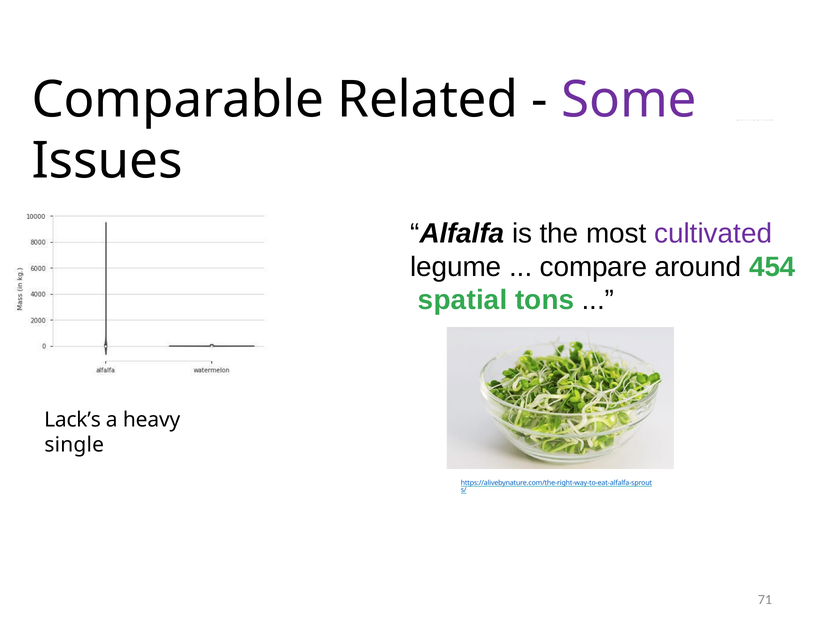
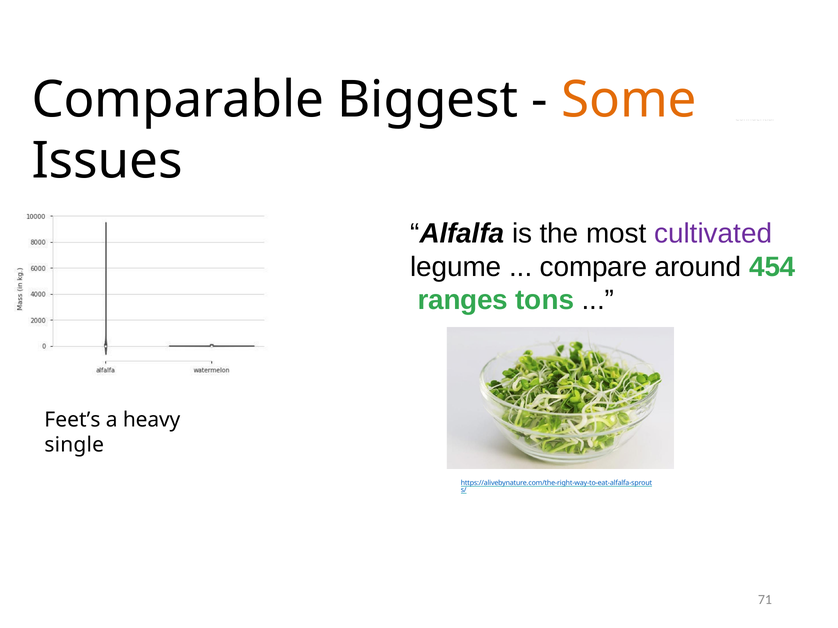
Related: Related -> Biggest
Some colour: purple -> orange
spatial: spatial -> ranges
Lack’s: Lack’s -> Feet’s
